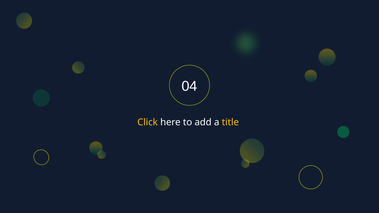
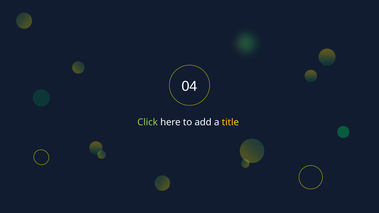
Click colour: yellow -> light green
